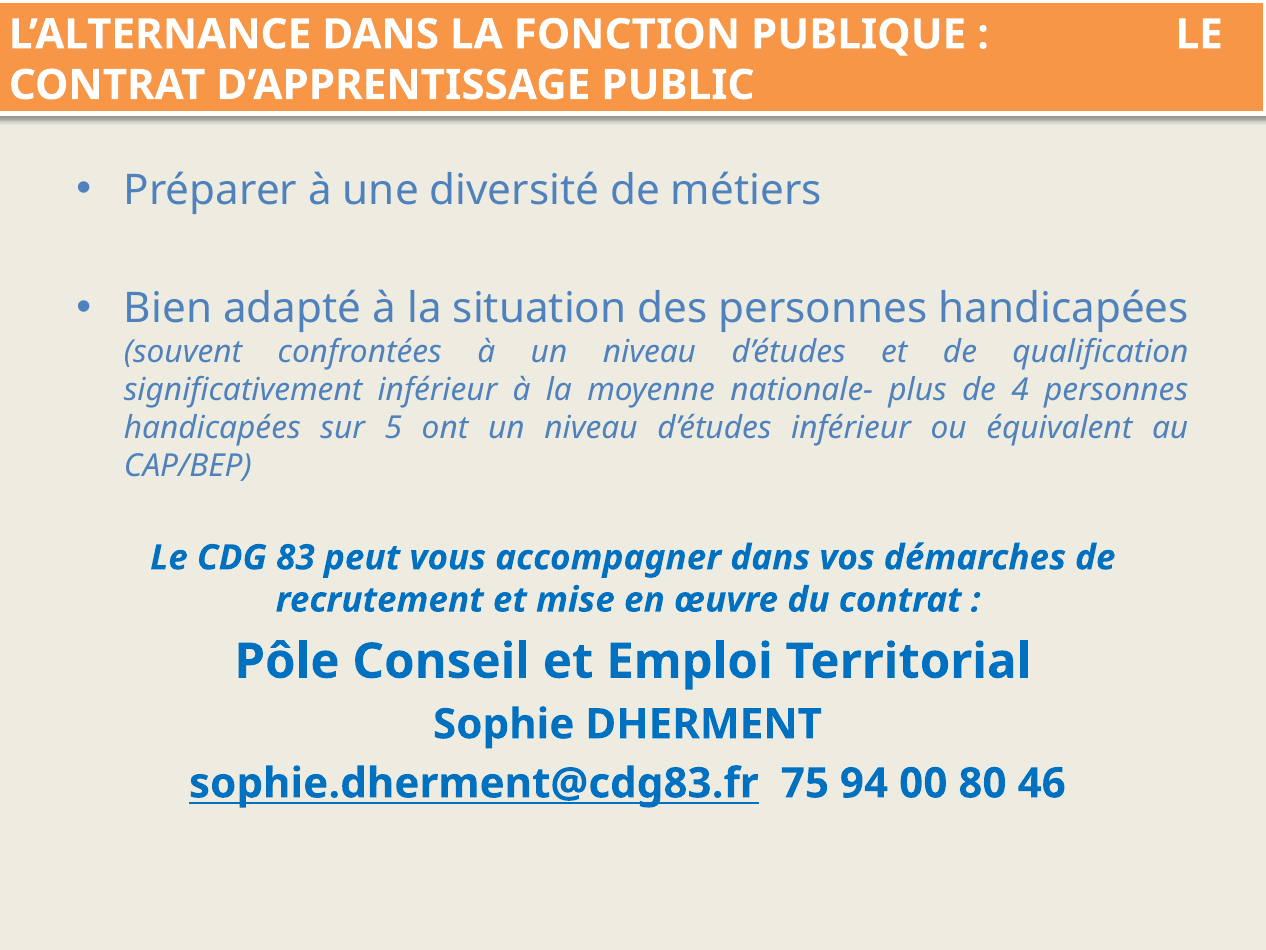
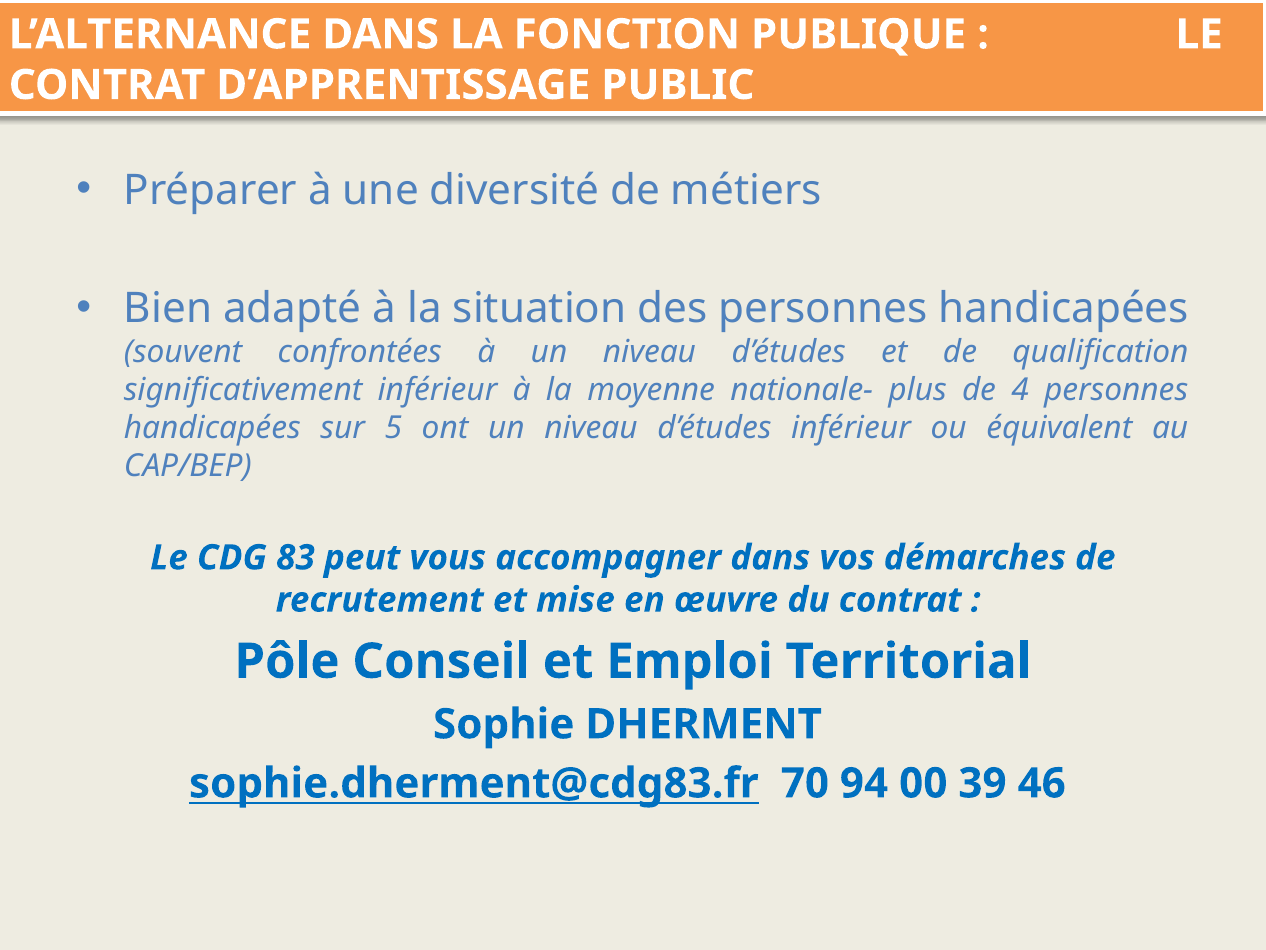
75: 75 -> 70
80: 80 -> 39
